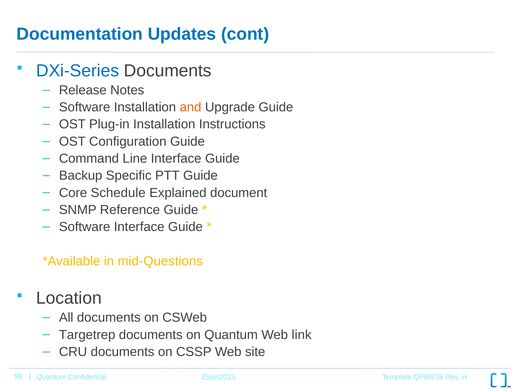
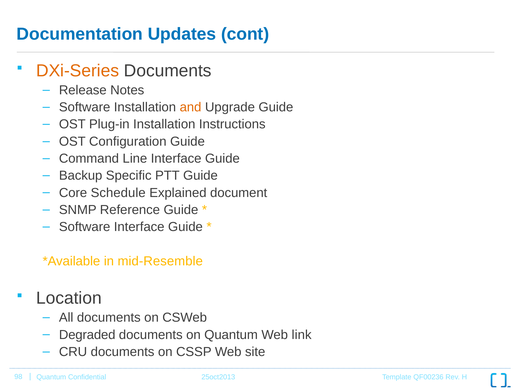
DXi-Series colour: blue -> orange
mid-Questions: mid-Questions -> mid-Resemble
Targetrep: Targetrep -> Degraded
